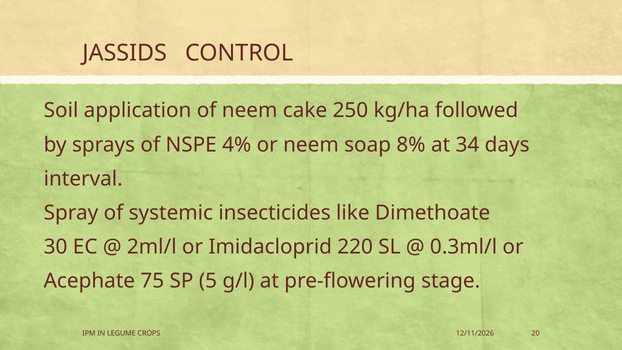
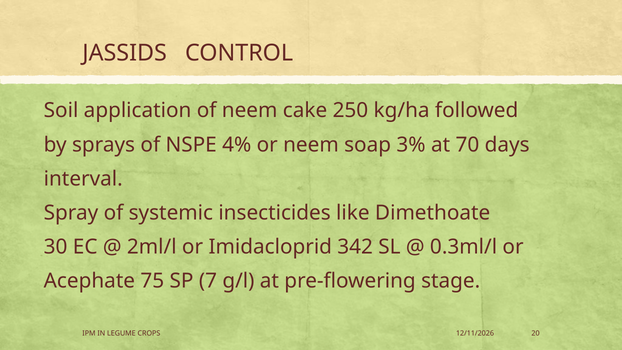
8%: 8% -> 3%
34: 34 -> 70
220: 220 -> 342
5: 5 -> 7
